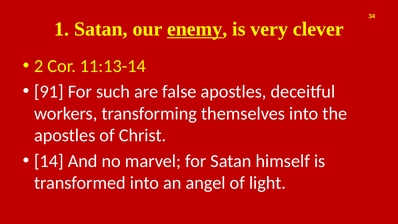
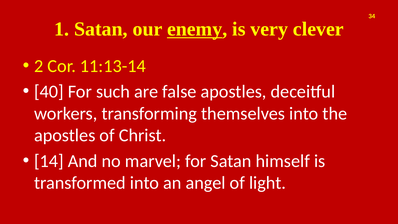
91: 91 -> 40
